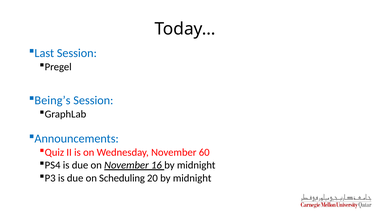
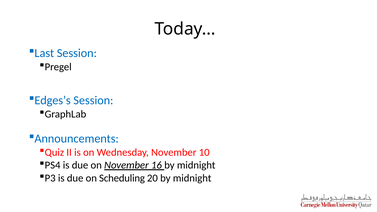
Being’s: Being’s -> Edges’s
60: 60 -> 10
